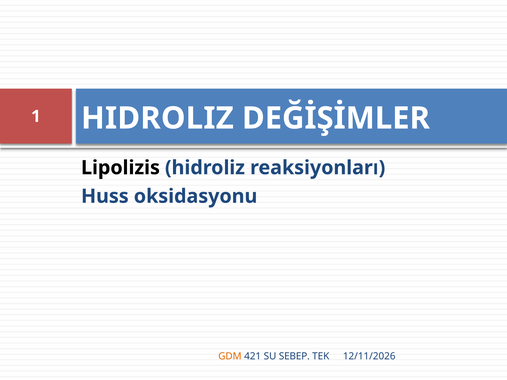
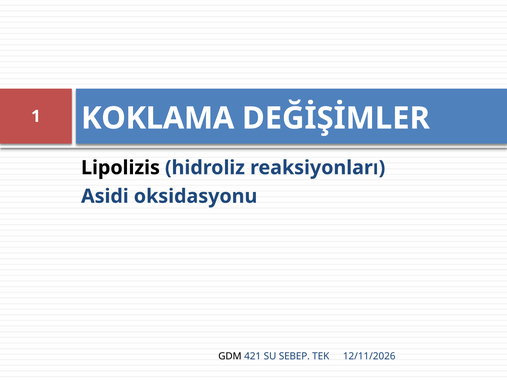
HIDROLIZ at (157, 118): HIDROLIZ -> KOKLAMA
Huss: Huss -> Asidi
GDM colour: orange -> black
